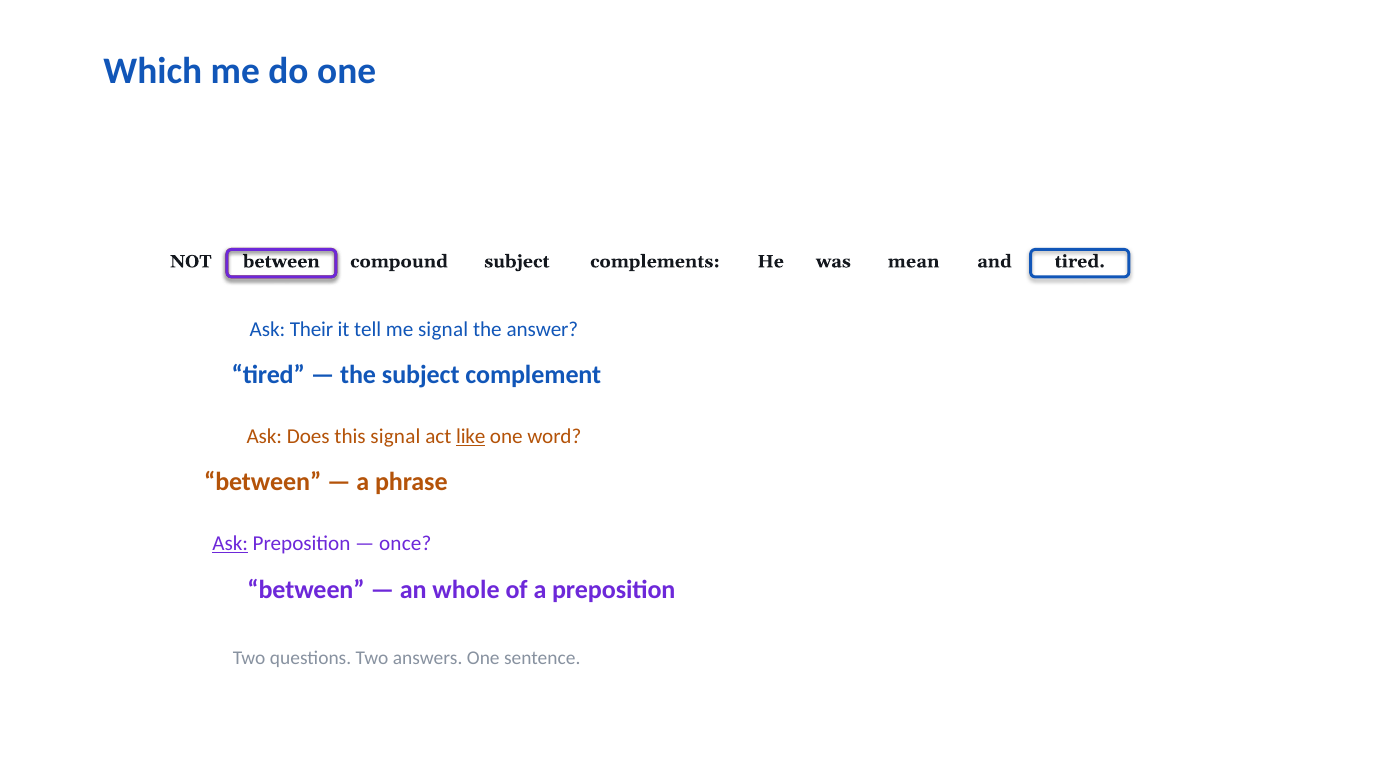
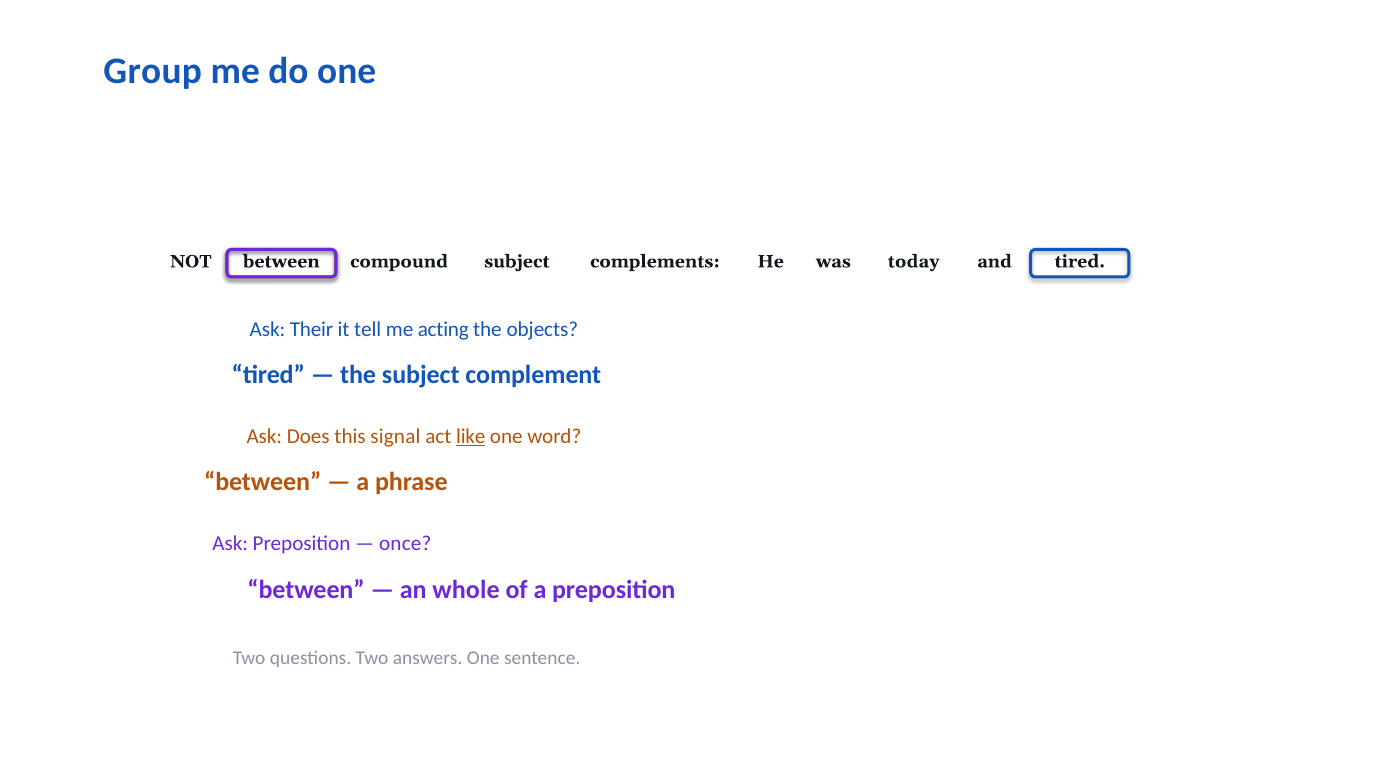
Which: Which -> Group
mean: mean -> today
me signal: signal -> acting
answer: answer -> objects
Ask at (230, 543) underline: present -> none
